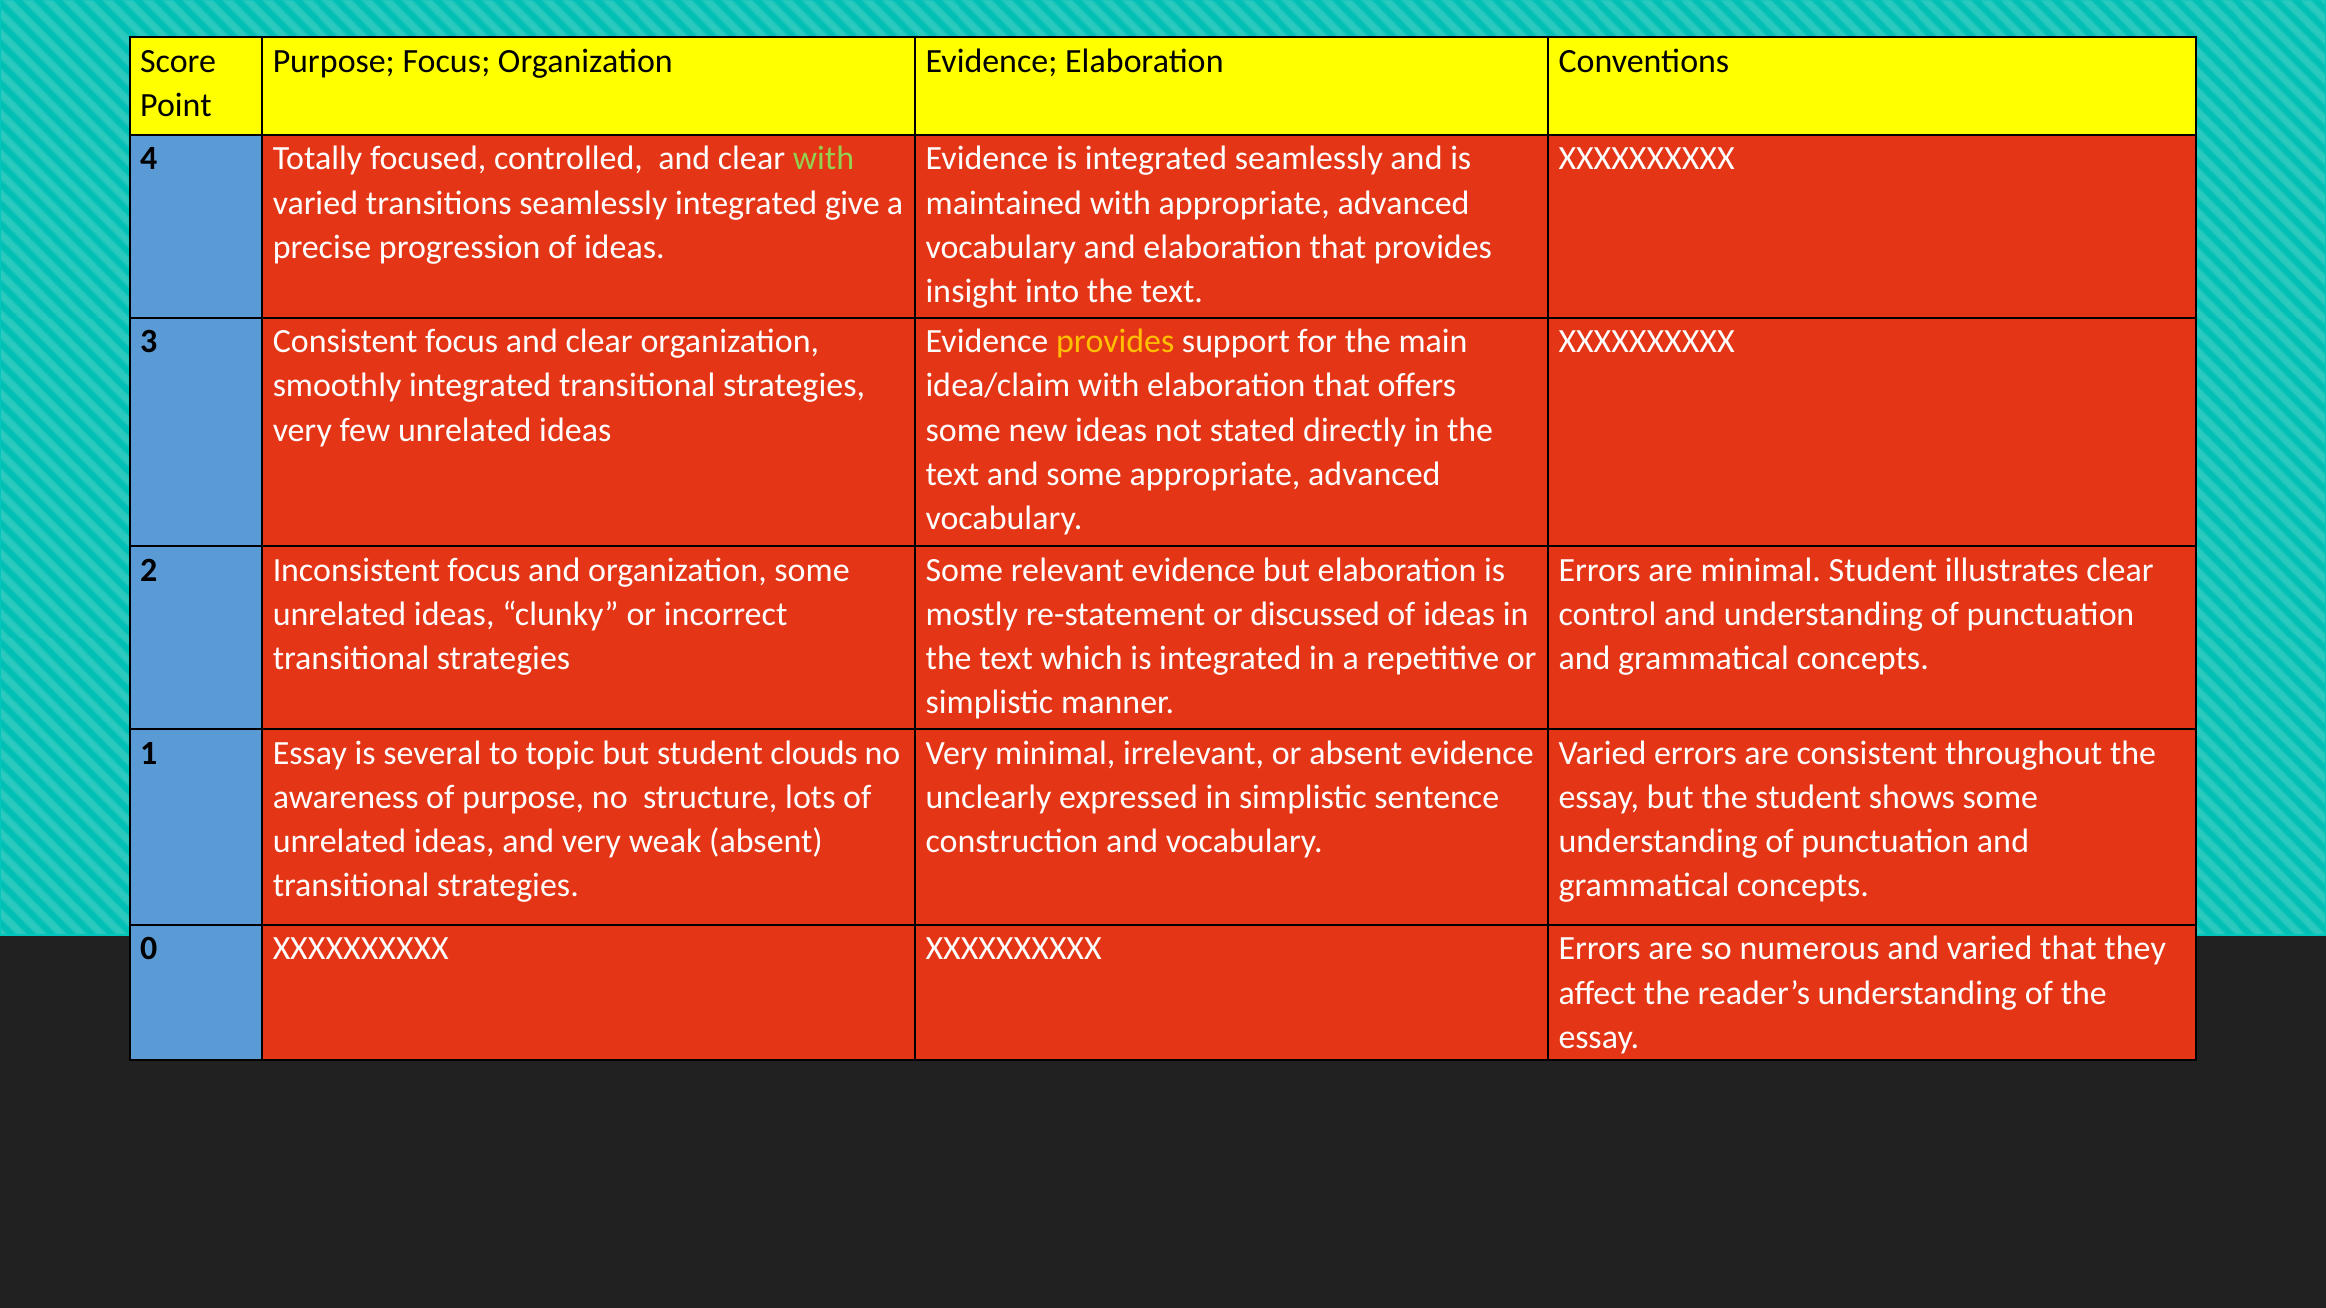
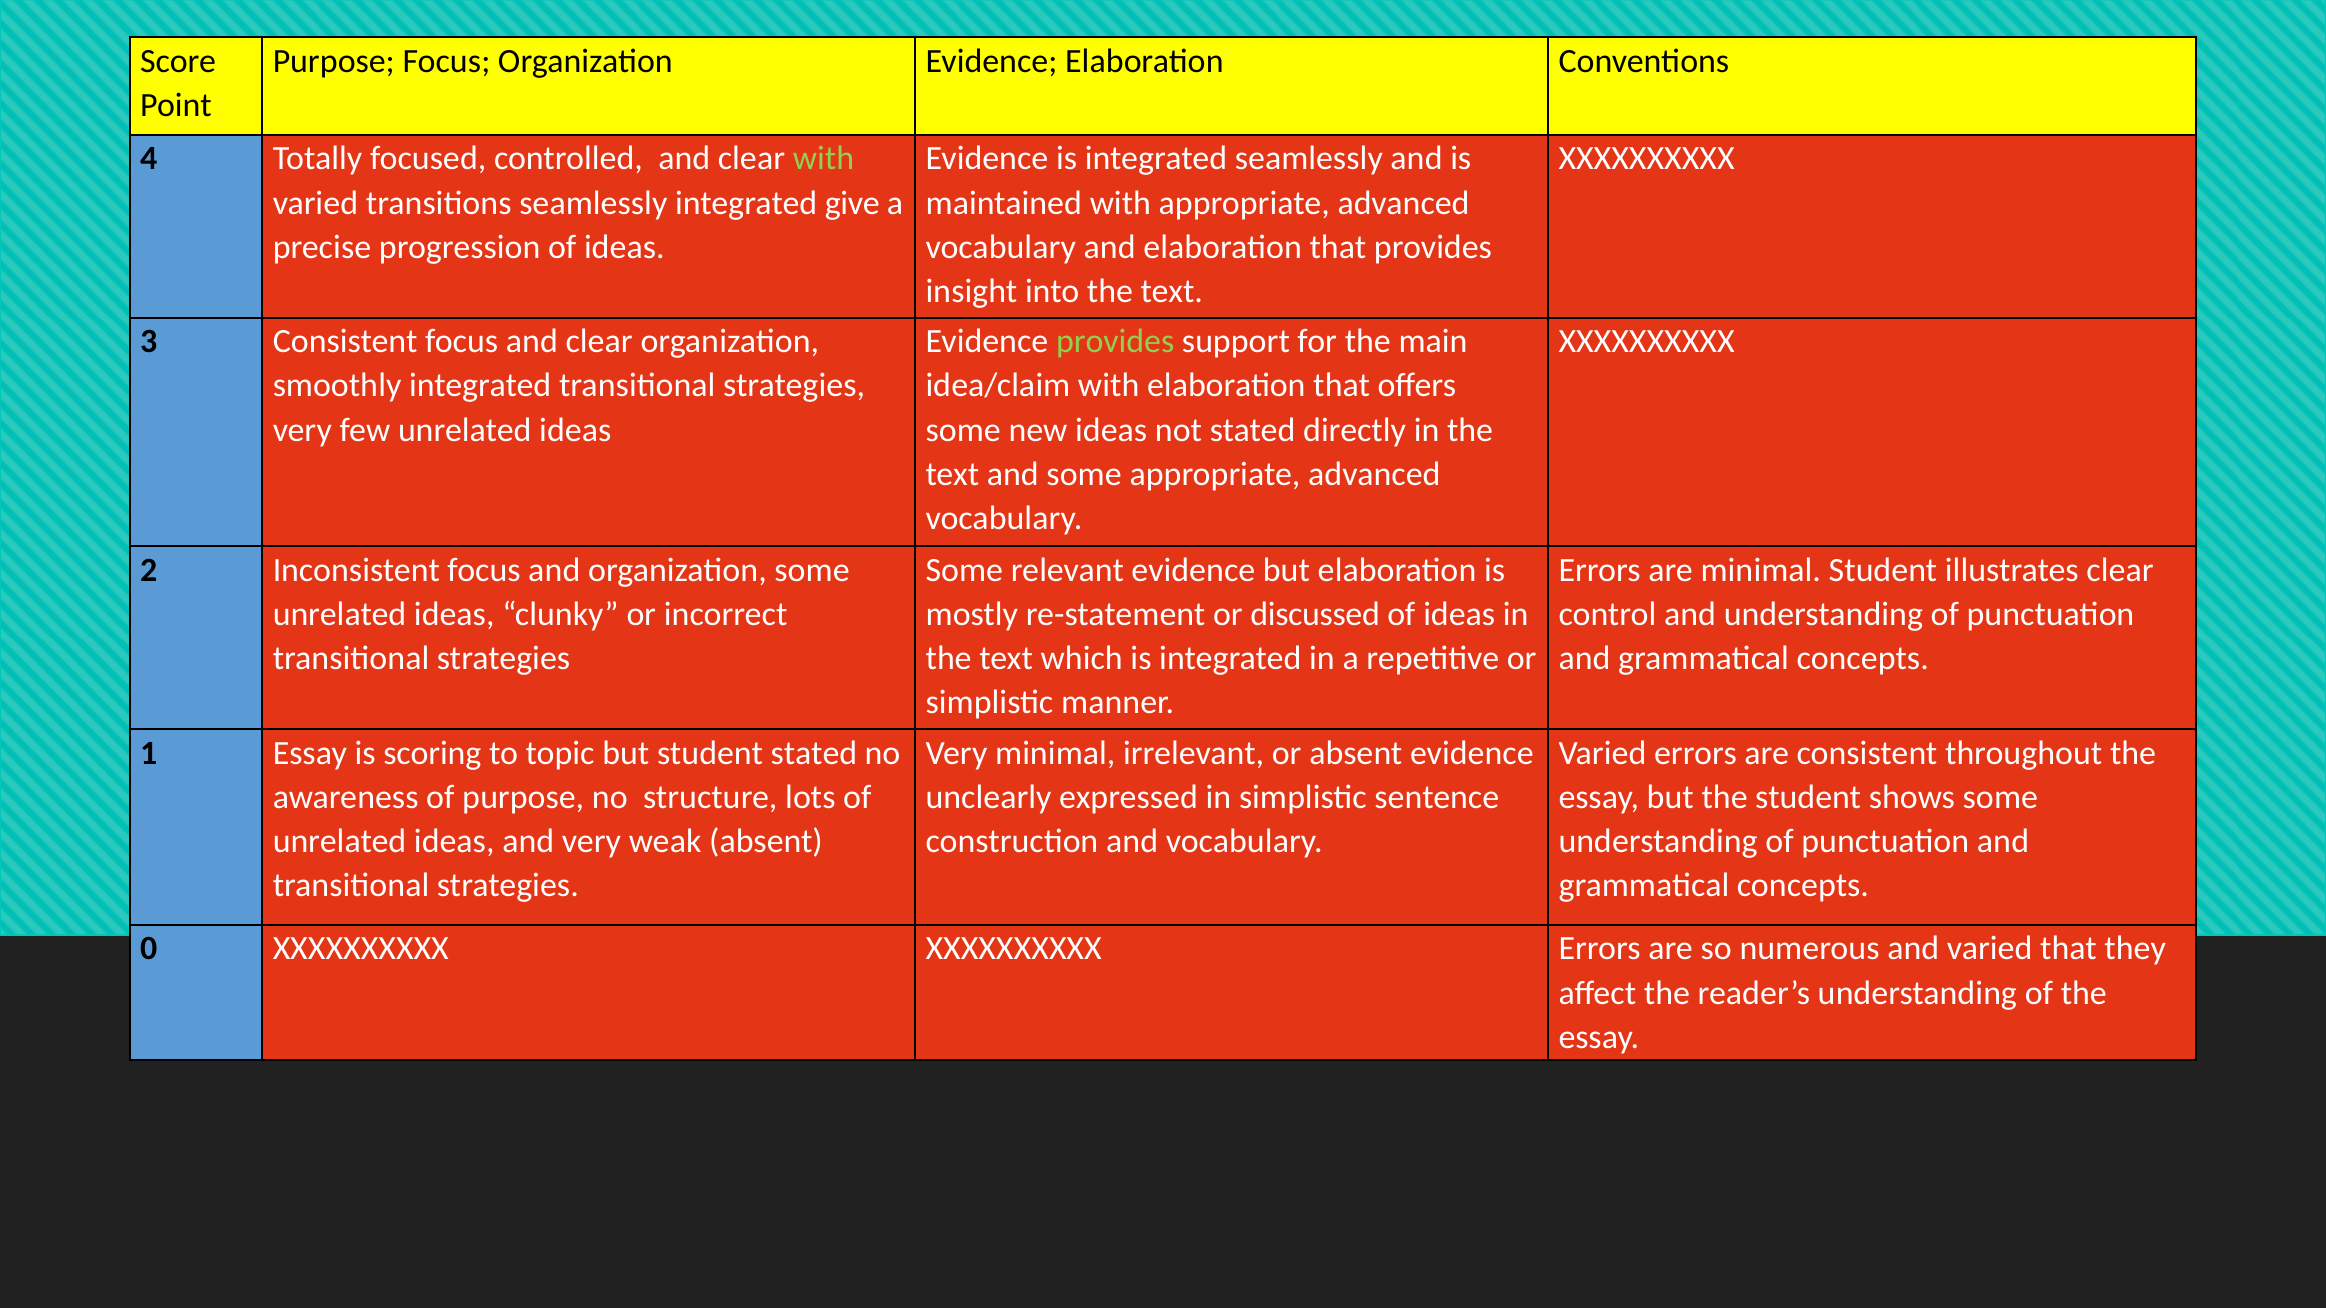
provides at (1115, 342) colour: yellow -> light green
several: several -> scoring
student clouds: clouds -> stated
